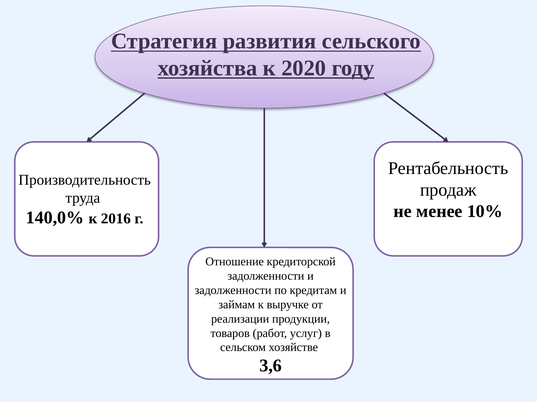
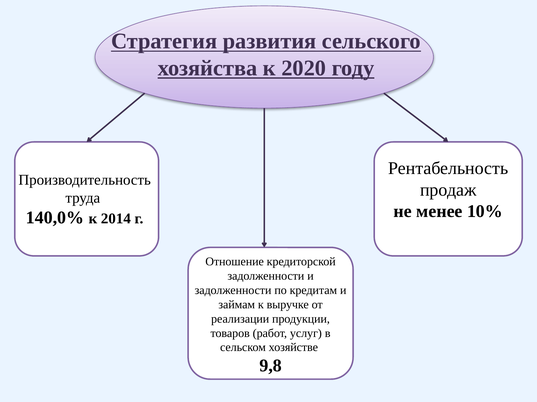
2016: 2016 -> 2014
3,6: 3,6 -> 9,8
